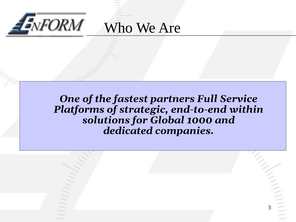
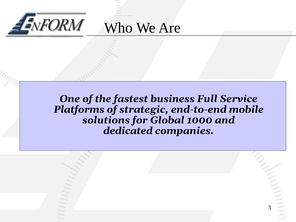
partners: partners -> business
within: within -> mobile
